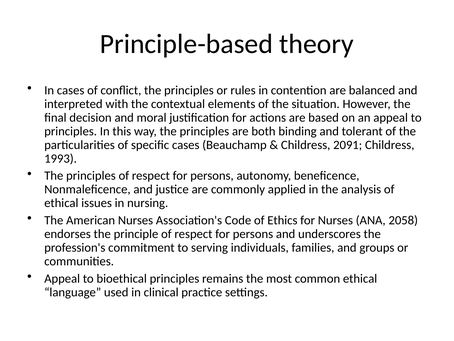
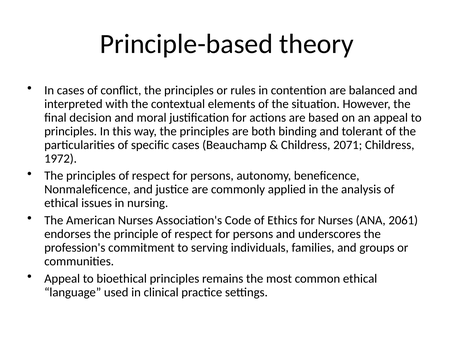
2091: 2091 -> 2071
1993: 1993 -> 1972
2058: 2058 -> 2061
